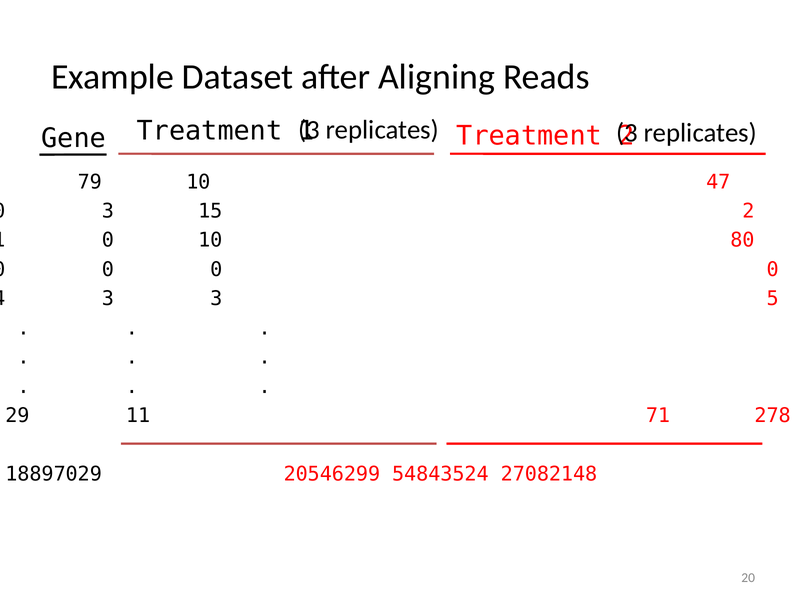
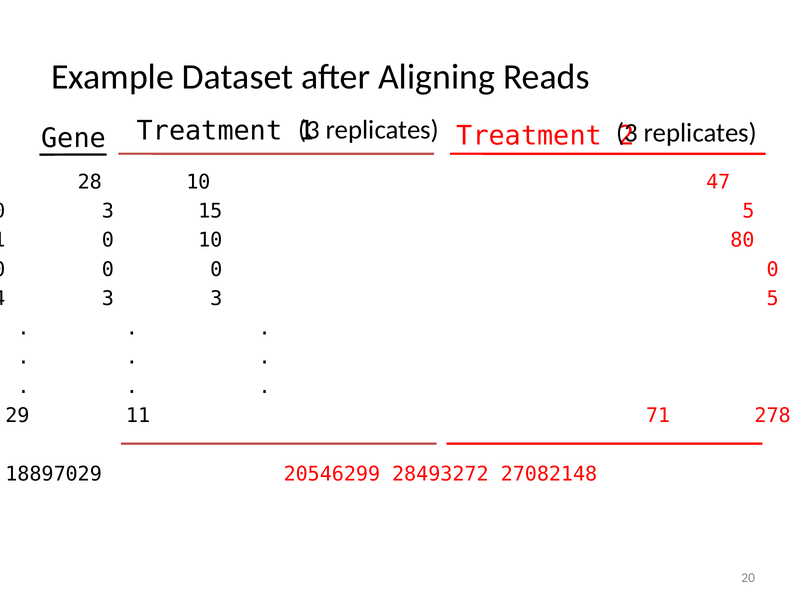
79: 79 -> 28
15 2: 2 -> 5
54843524: 54843524 -> 28493272
